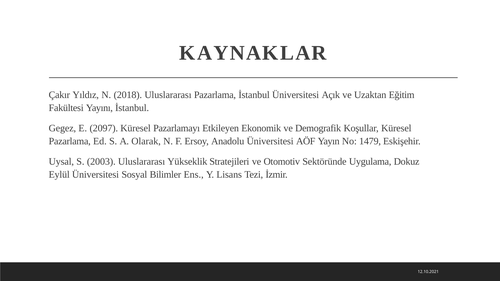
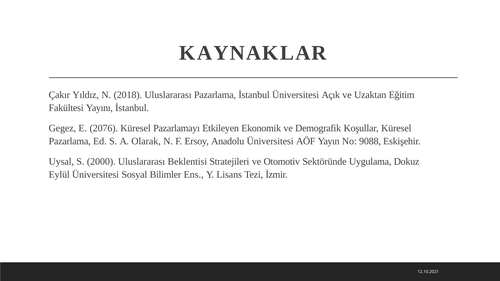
2097: 2097 -> 2076
1479: 1479 -> 9088
2003: 2003 -> 2000
Yükseklik: Yükseklik -> Beklentisi
